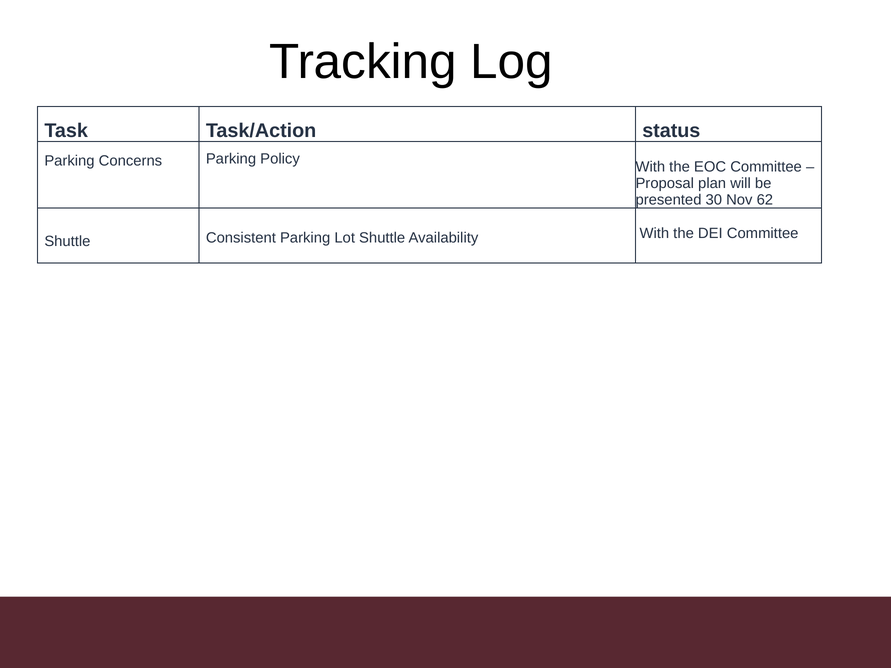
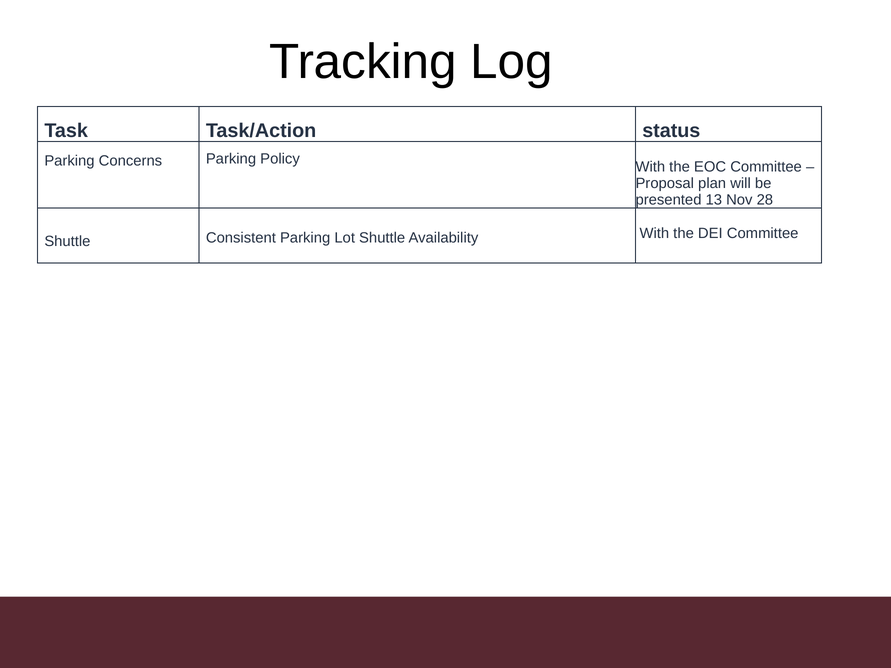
30: 30 -> 13
62: 62 -> 28
